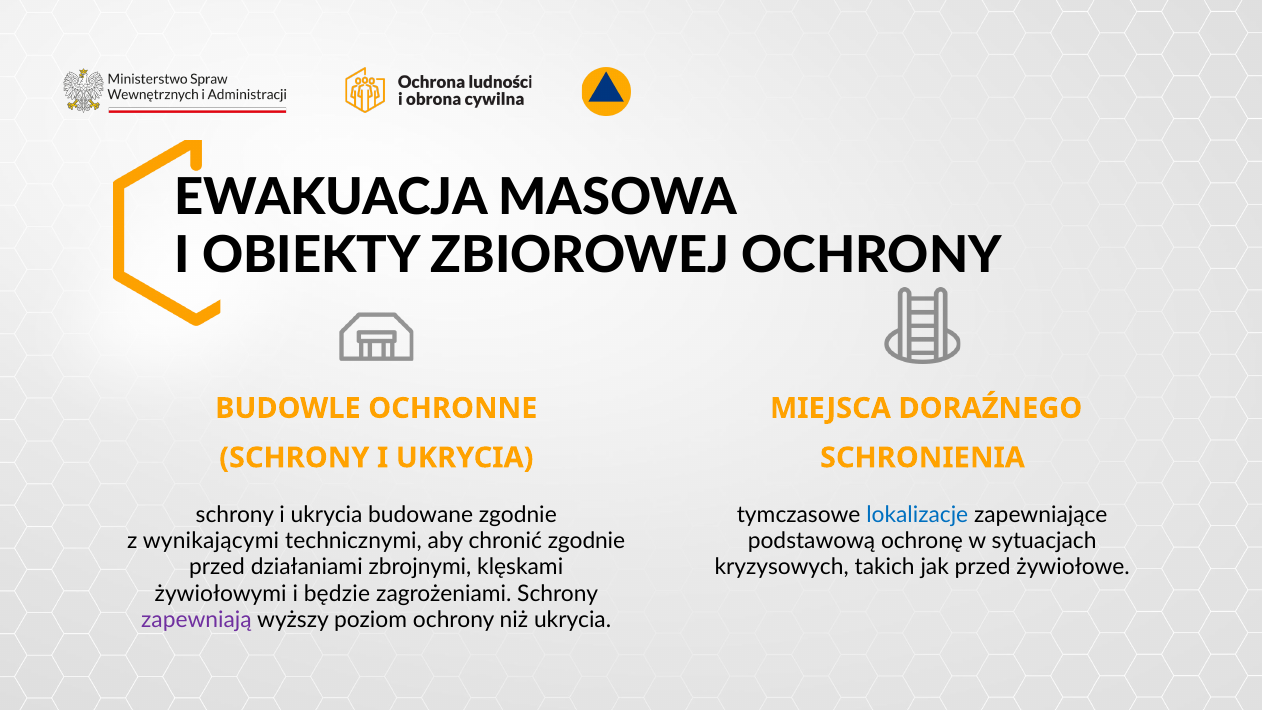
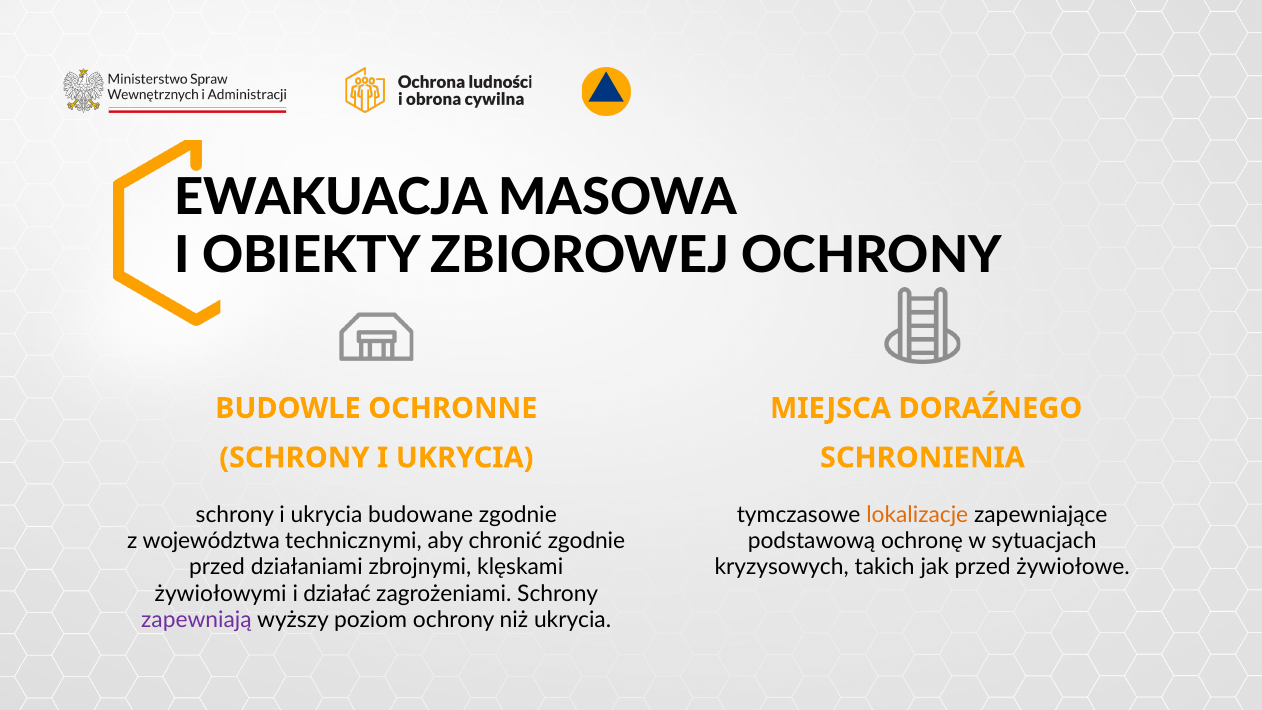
lokalizacje colour: blue -> orange
wynikającymi: wynikającymi -> województwa
będzie: będzie -> działać
